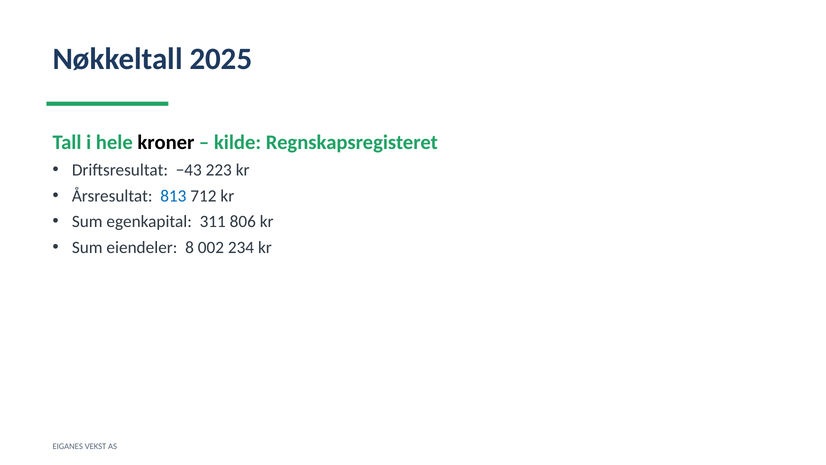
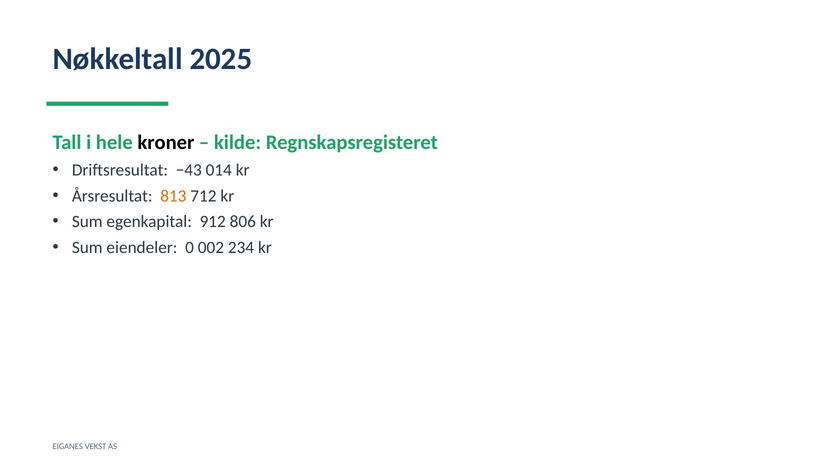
223: 223 -> 014
813 colour: blue -> orange
311: 311 -> 912
8: 8 -> 0
